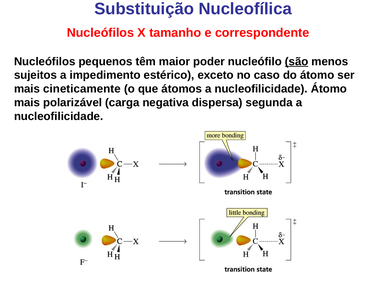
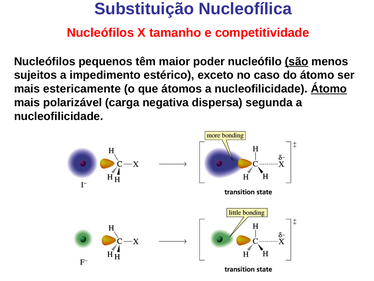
correspondente: correspondente -> competitividade
cineticamente: cineticamente -> estericamente
Átomo at (329, 89) underline: none -> present
